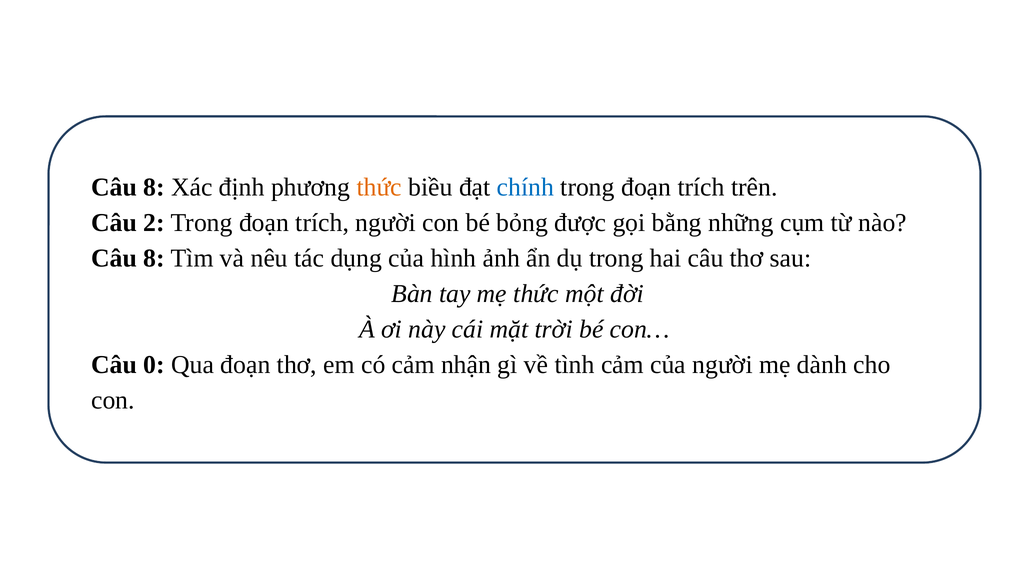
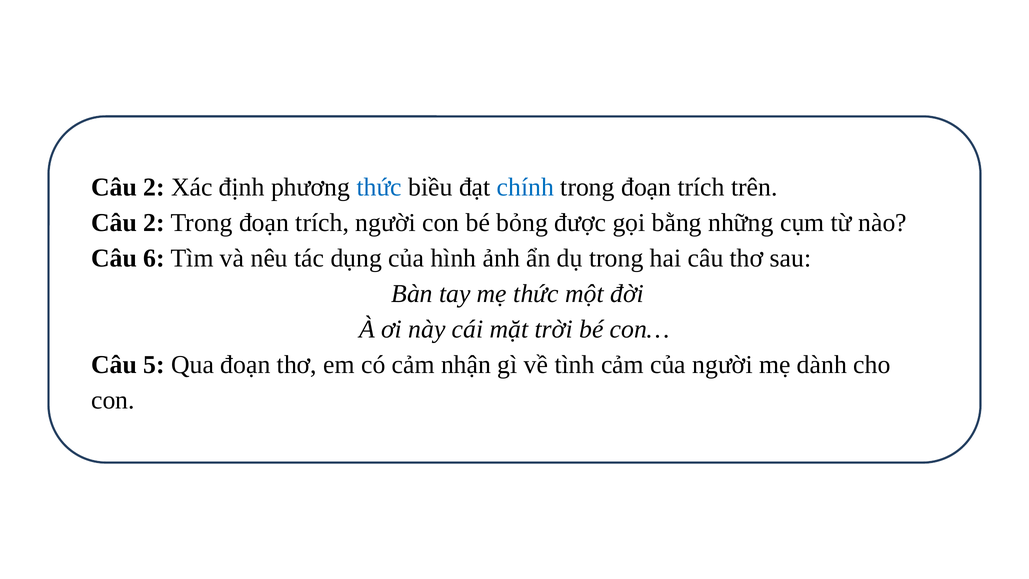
8 at (154, 187): 8 -> 2
thức at (379, 187) colour: orange -> blue
8 at (154, 258): 8 -> 6
0: 0 -> 5
